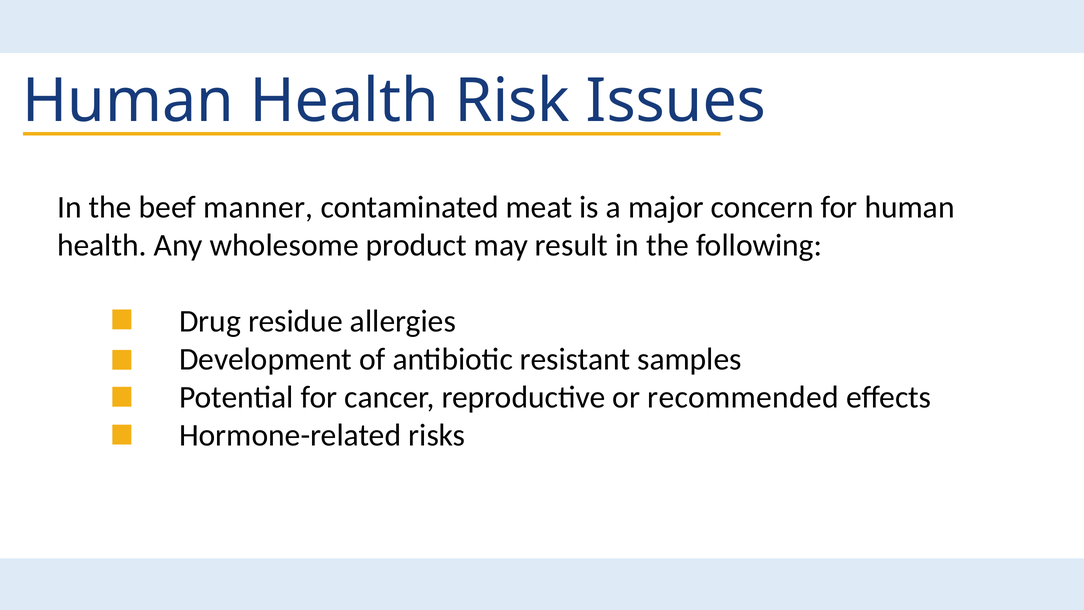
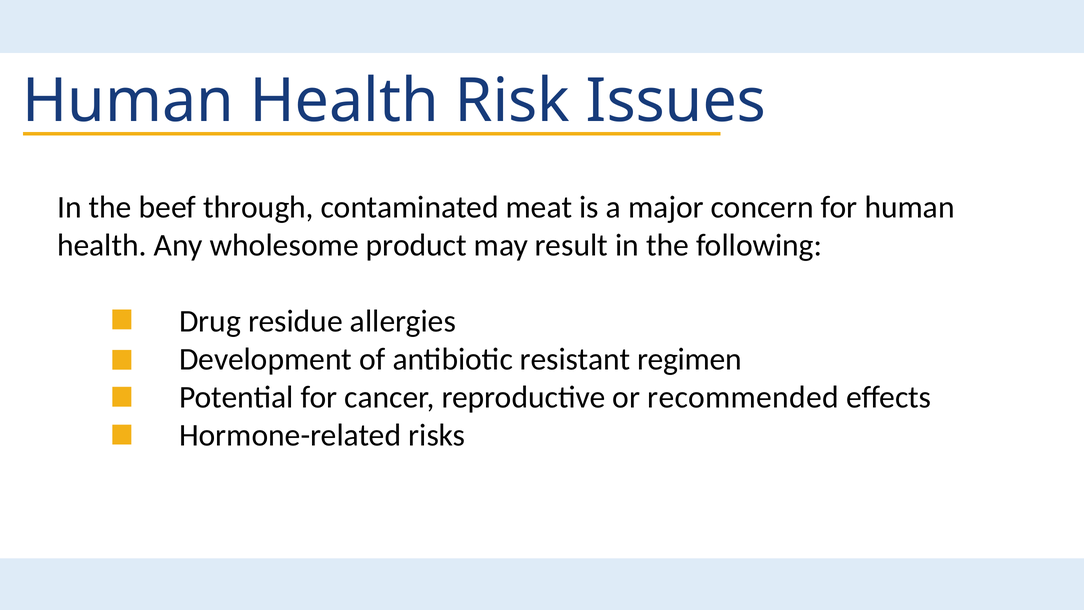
manner: manner -> through
samples: samples -> regimen
